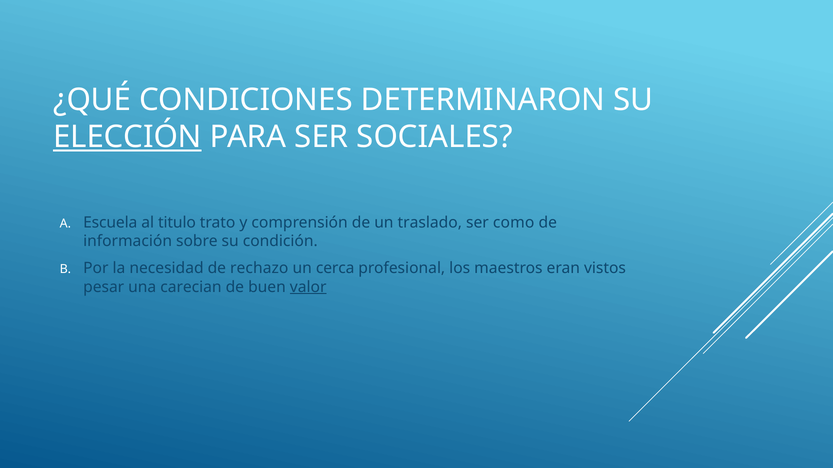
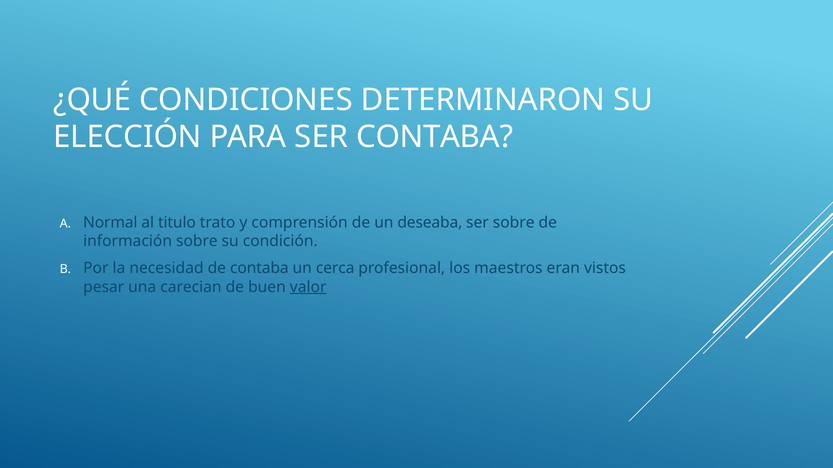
ELECCIÓN underline: present -> none
SER SOCIALES: SOCIALES -> CONTABA
Escuela: Escuela -> Normal
traslado: traslado -> deseaba
ser como: como -> sobre
de rechazo: rechazo -> contaba
